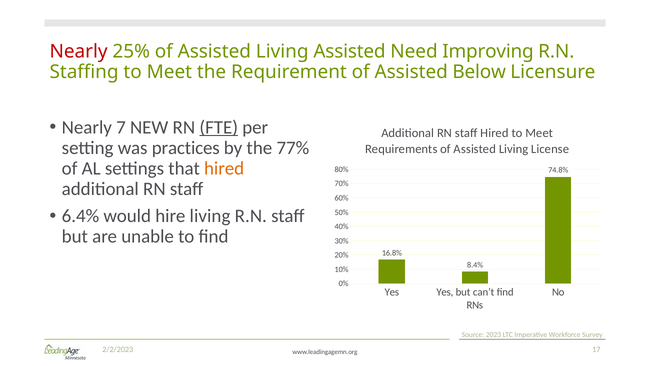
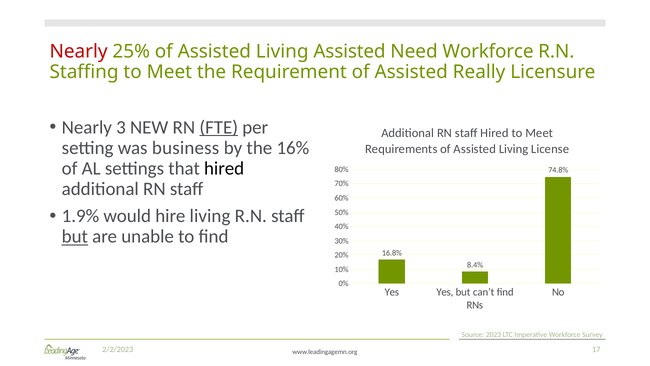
Need Improving: Improving -> Workforce
Below: Below -> Really
7: 7 -> 3
practices: practices -> business
77%: 77% -> 16%
hired at (224, 168) colour: orange -> black
6.4%: 6.4% -> 1.9%
but at (75, 236) underline: none -> present
